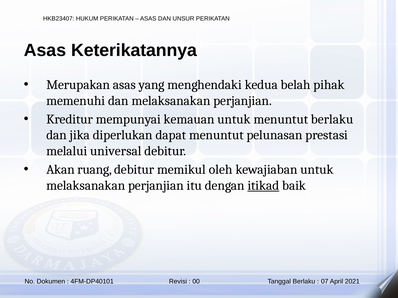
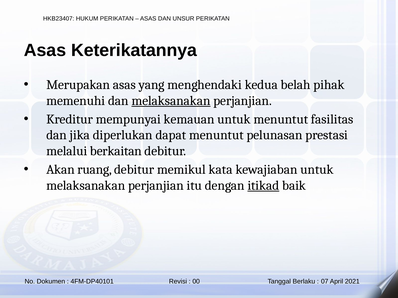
melaksanakan at (171, 101) underline: none -> present
menuntut berlaku: berlaku -> fasilitas
universal: universal -> berkaitan
oleh: oleh -> kata
